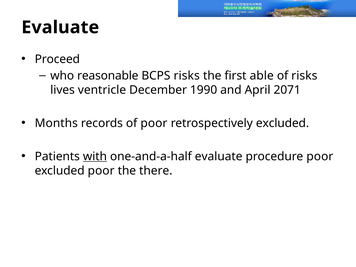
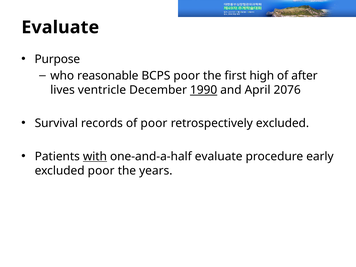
Proceed: Proceed -> Purpose
BCPS risks: risks -> poor
able: able -> high
of risks: risks -> after
1990 underline: none -> present
2071: 2071 -> 2076
Months: Months -> Survival
procedure poor: poor -> early
there: there -> years
